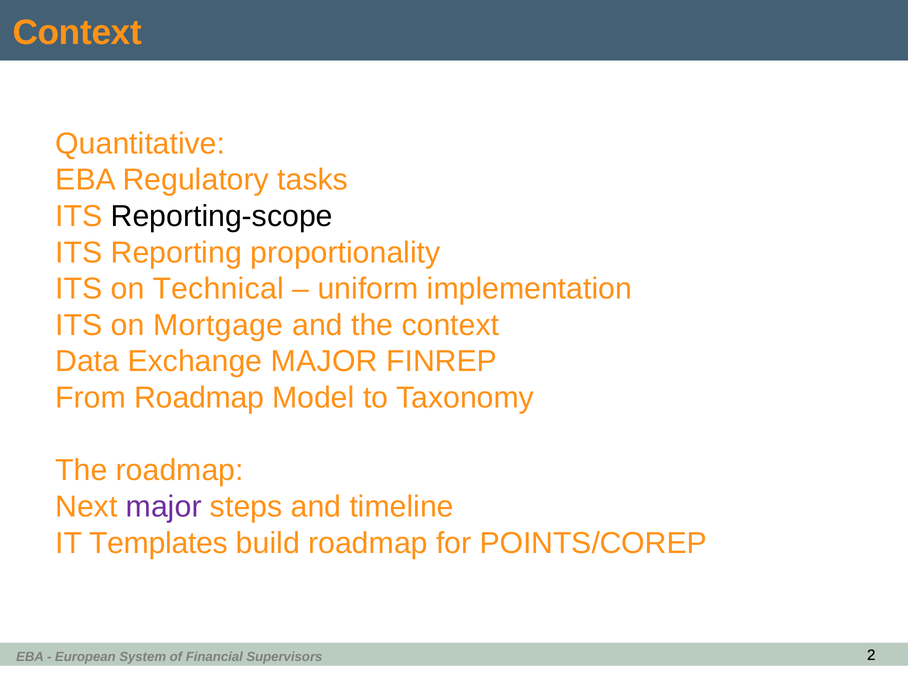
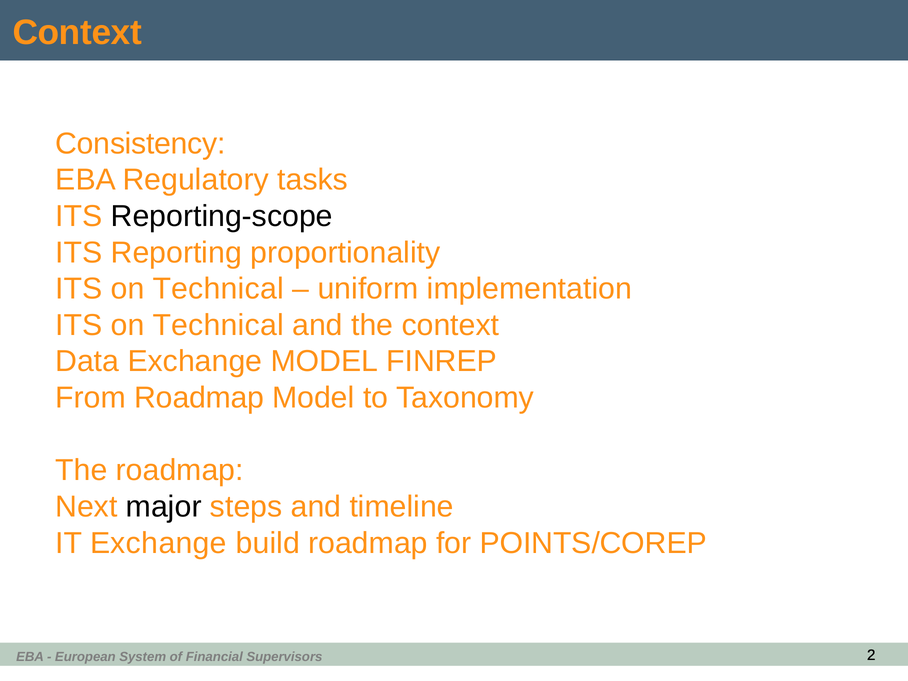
Quantitative: Quantitative -> Consistency
Mortgage at (218, 325): Mortgage -> Technical
Exchange MAJOR: MAJOR -> MODEL
major at (164, 507) colour: purple -> black
IT Templates: Templates -> Exchange
